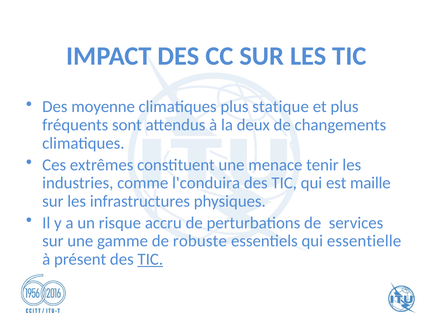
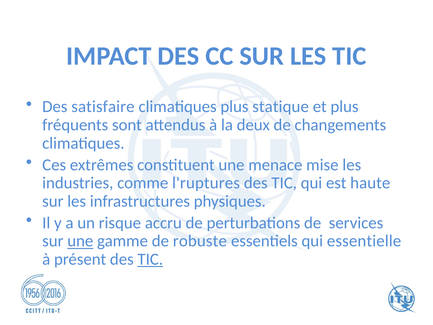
moyenne: moyenne -> satisfaire
tenir: tenir -> mise
l'conduira: l'conduira -> l'ruptures
maille: maille -> haute
une at (80, 241) underline: none -> present
